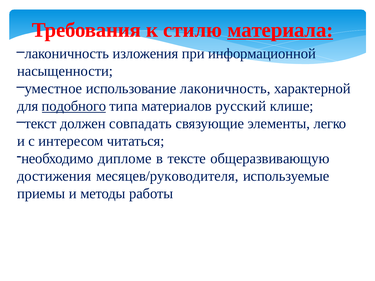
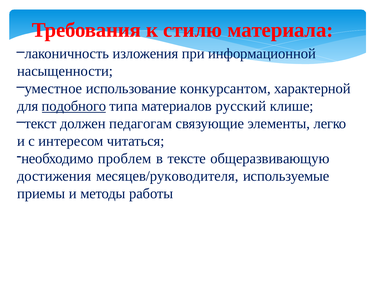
материала underline: present -> none
использование лаконичность: лаконичность -> конкурсантом
совпадать: совпадать -> педагогам
дипломе: дипломе -> проблем
